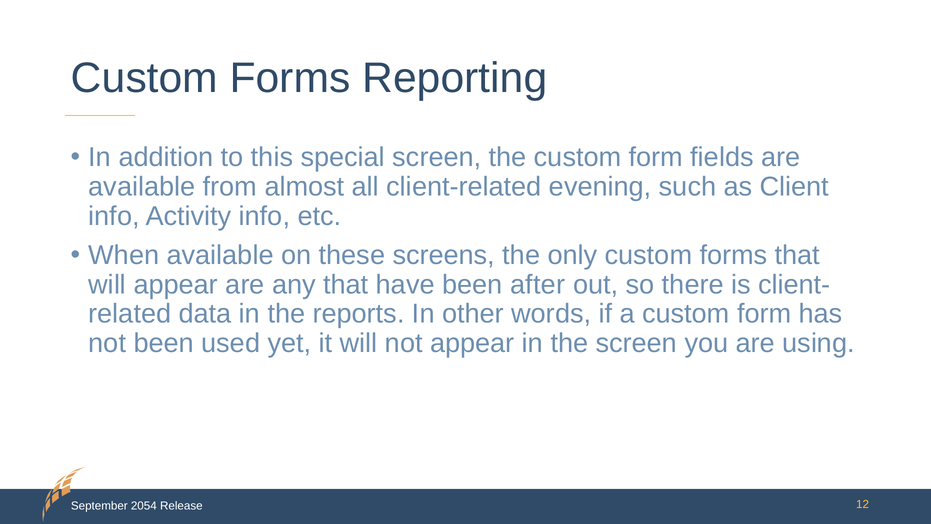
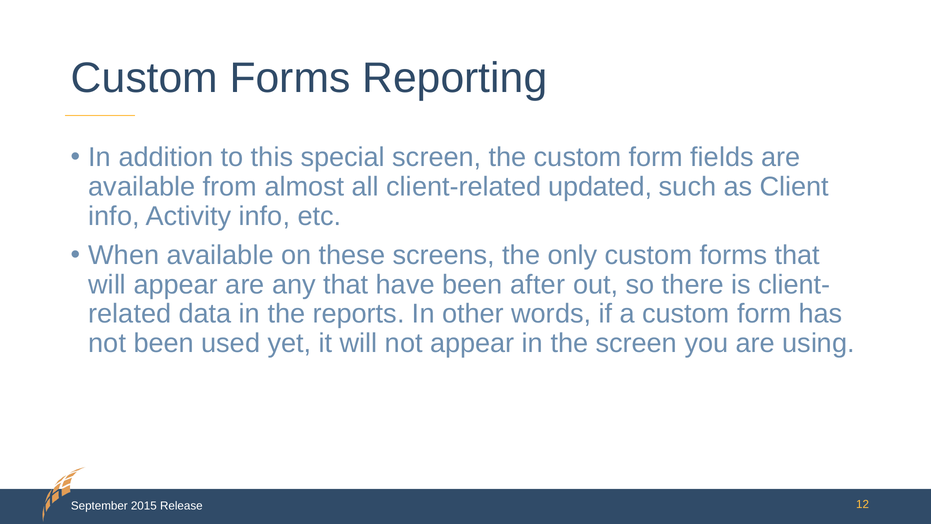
evening: evening -> updated
2054: 2054 -> 2015
